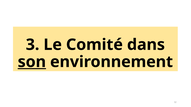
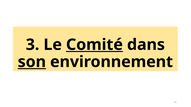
Comité underline: none -> present
